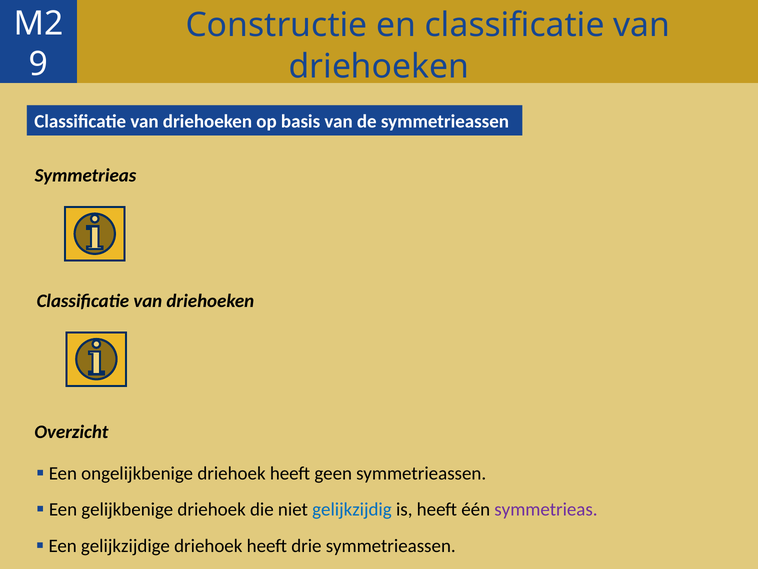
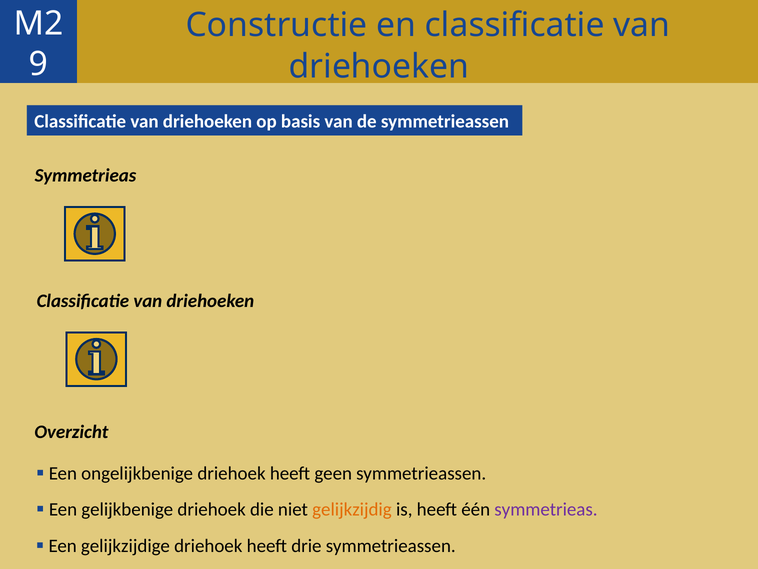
gelijkzijdig colour: blue -> orange
